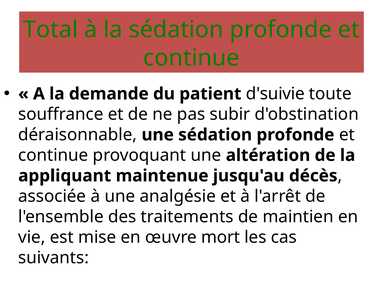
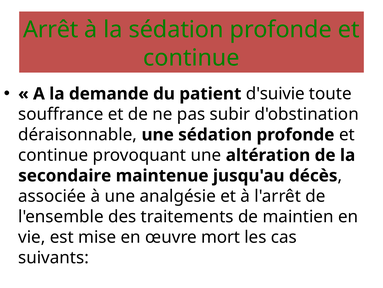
Total: Total -> Arrêt
appliquant: appliquant -> secondaire
